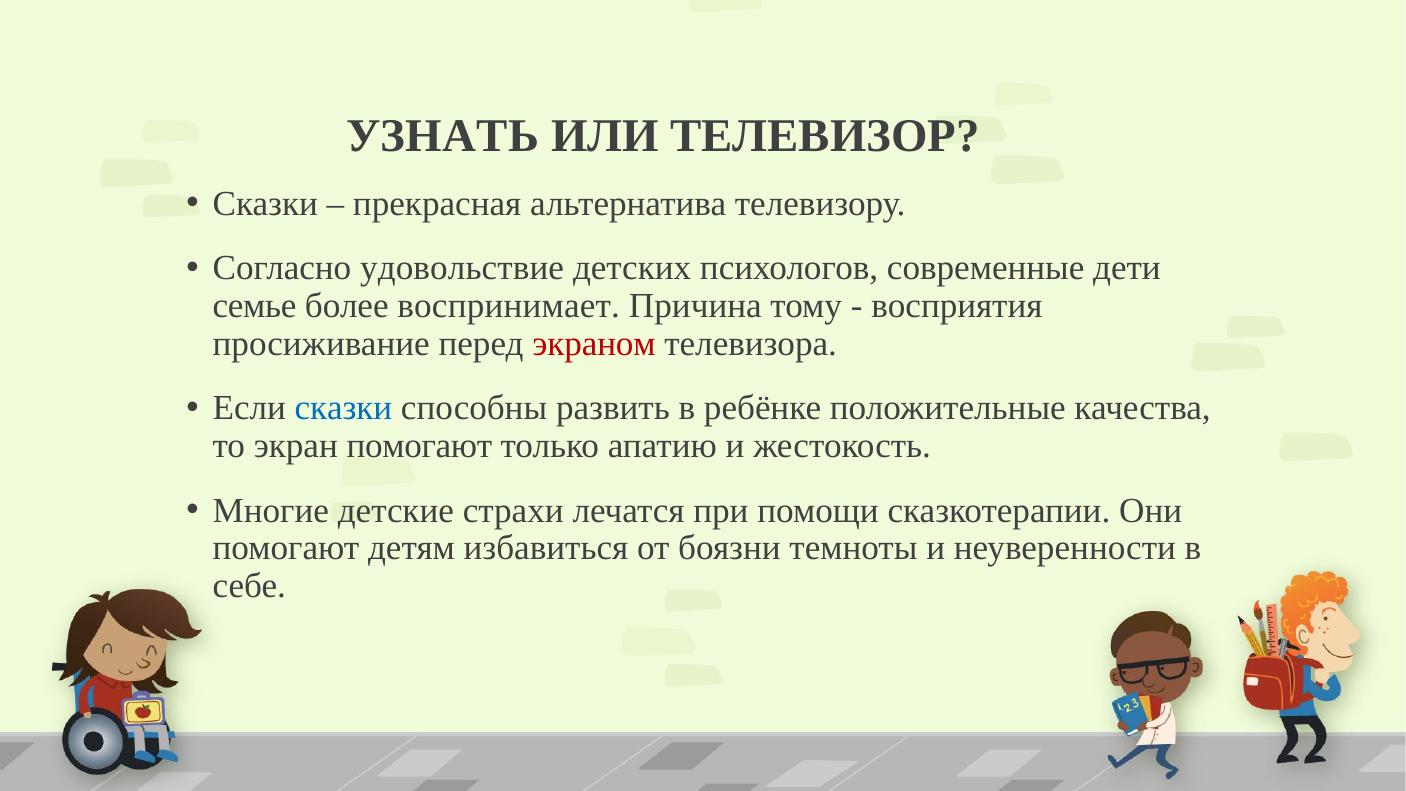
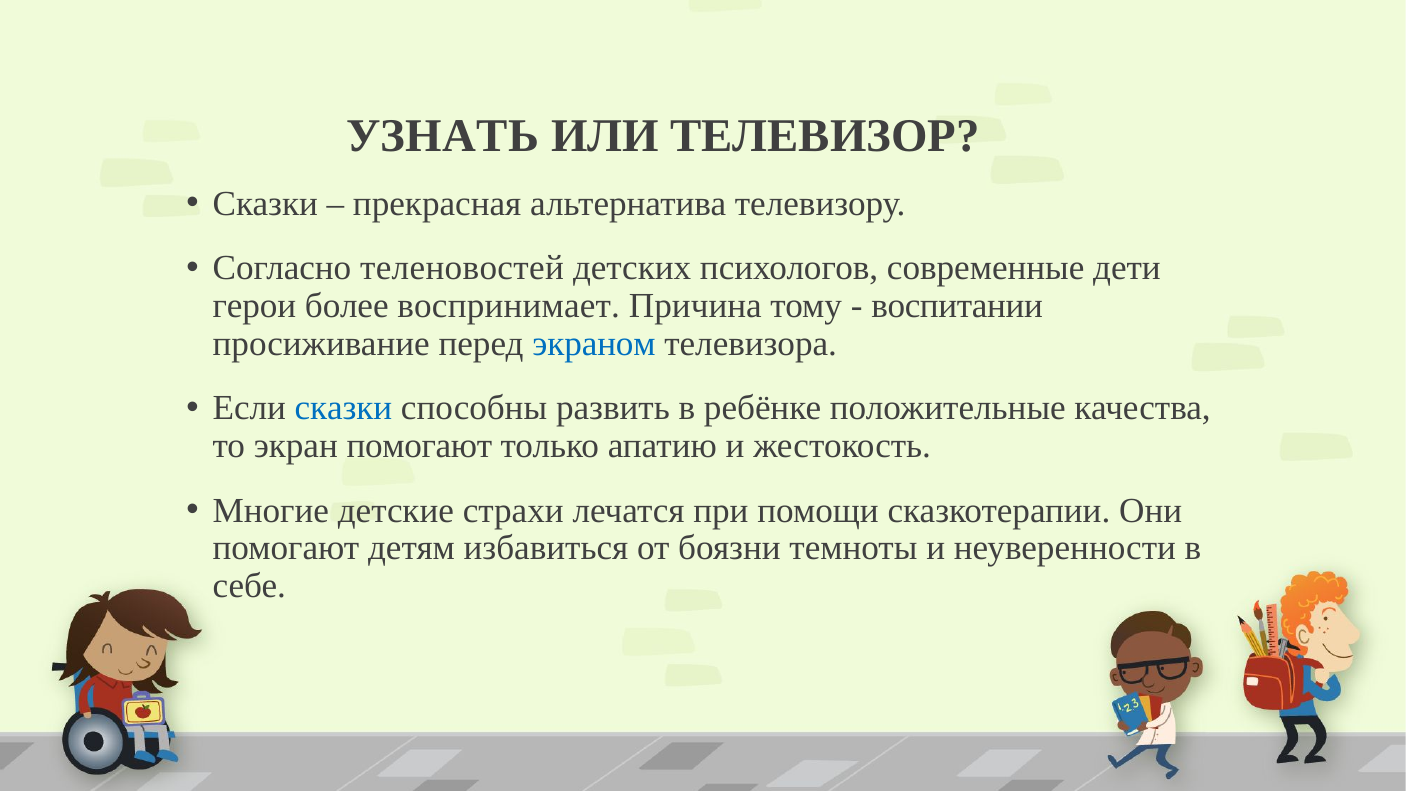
удовольствие: удовольствие -> теленовостей
семье: семье -> герои
восприятия: восприятия -> воспитании
экраном colour: red -> blue
